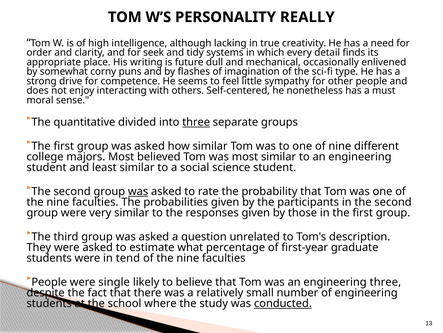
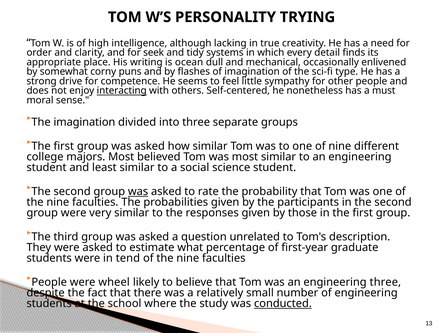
REALLY: REALLY -> TRYING
future: future -> ocean
interacting underline: none -> present
The quantitative: quantitative -> imagination
three at (196, 122) underline: present -> none
single: single -> wheel
